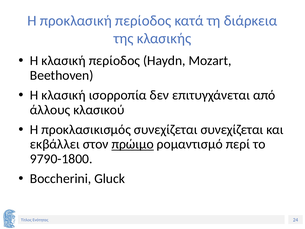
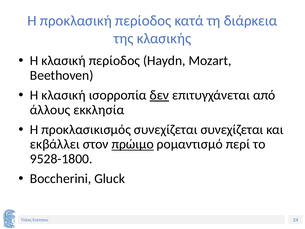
δεν underline: none -> present
κλασικού: κλασικού -> εκκλησία
9790-1800: 9790-1800 -> 9528-1800
